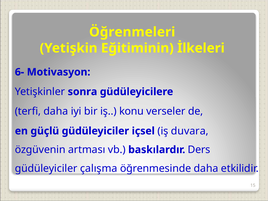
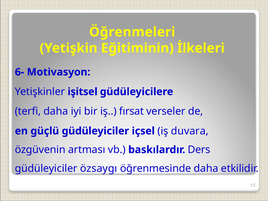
sonra: sonra -> işitsel
konu: konu -> fırsat
çalışma: çalışma -> özsaygı
